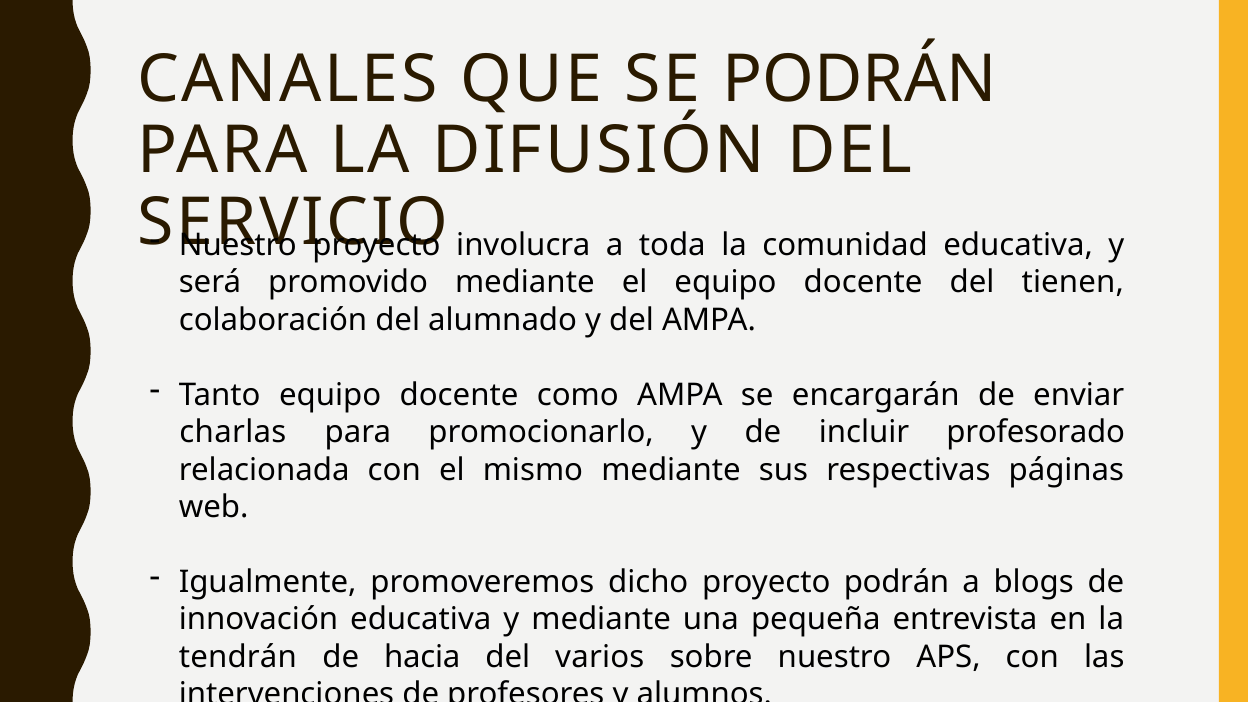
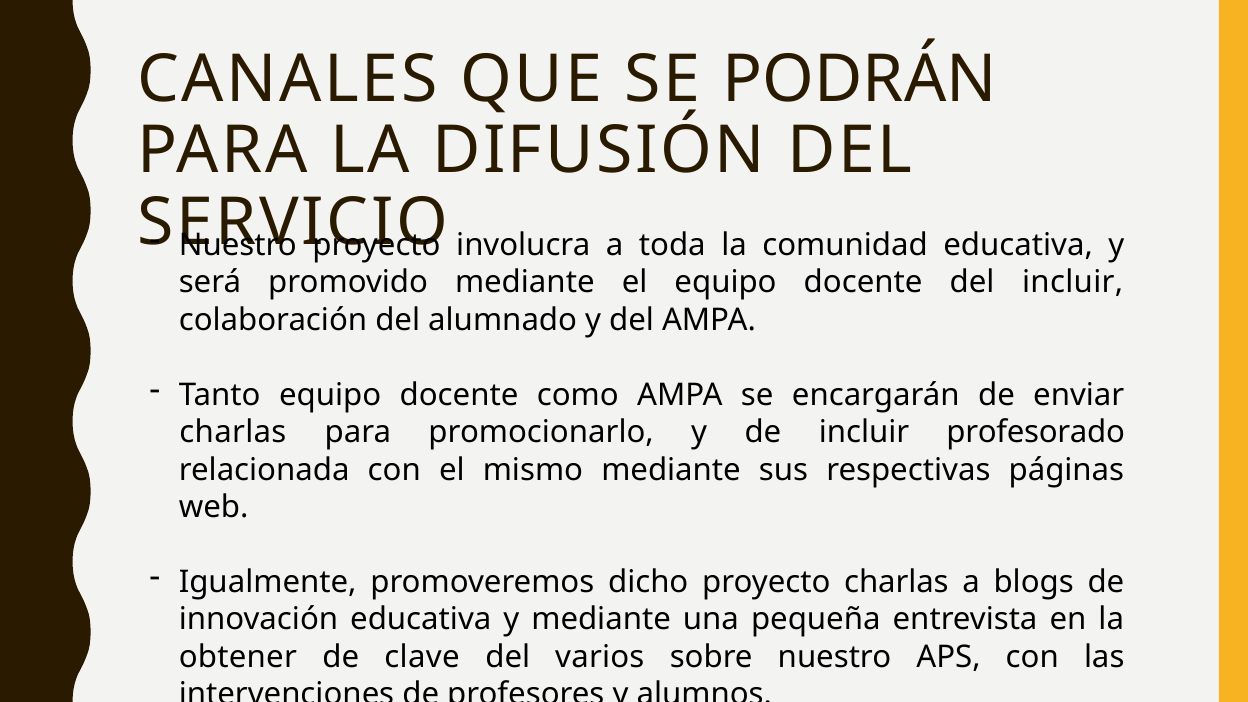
del tienen: tienen -> incluir
proyecto podrán: podrán -> charlas
tendrán: tendrán -> obtener
hacia: hacia -> clave
